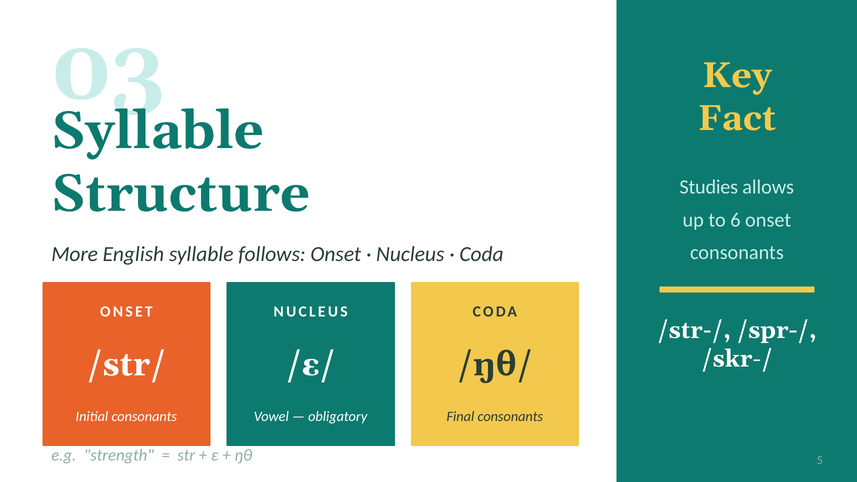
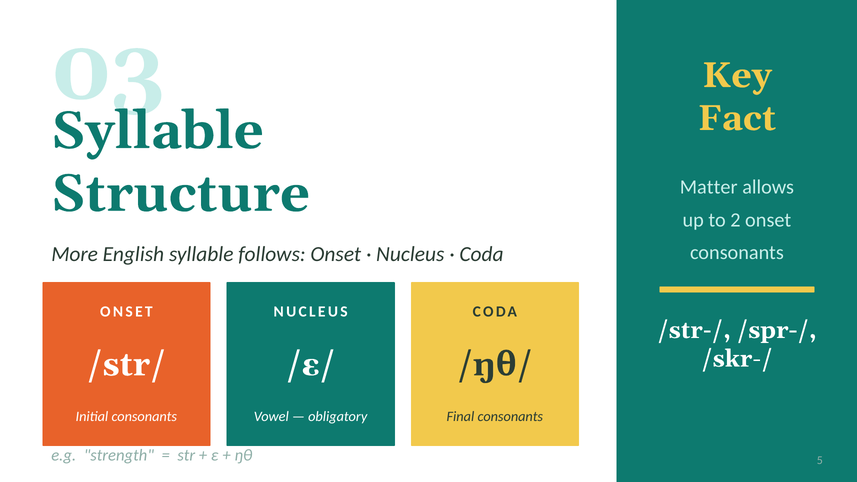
Studies: Studies -> Matter
6: 6 -> 2
